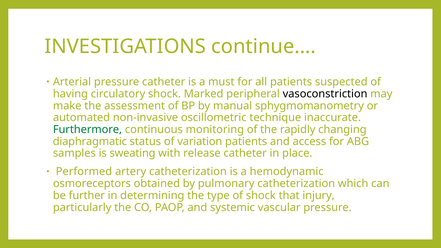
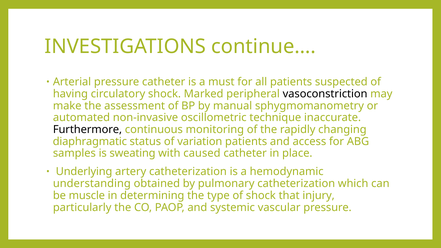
Furthermore colour: green -> black
release: release -> caused
Performed: Performed -> Underlying
osmoreceptors: osmoreceptors -> understanding
further: further -> muscle
